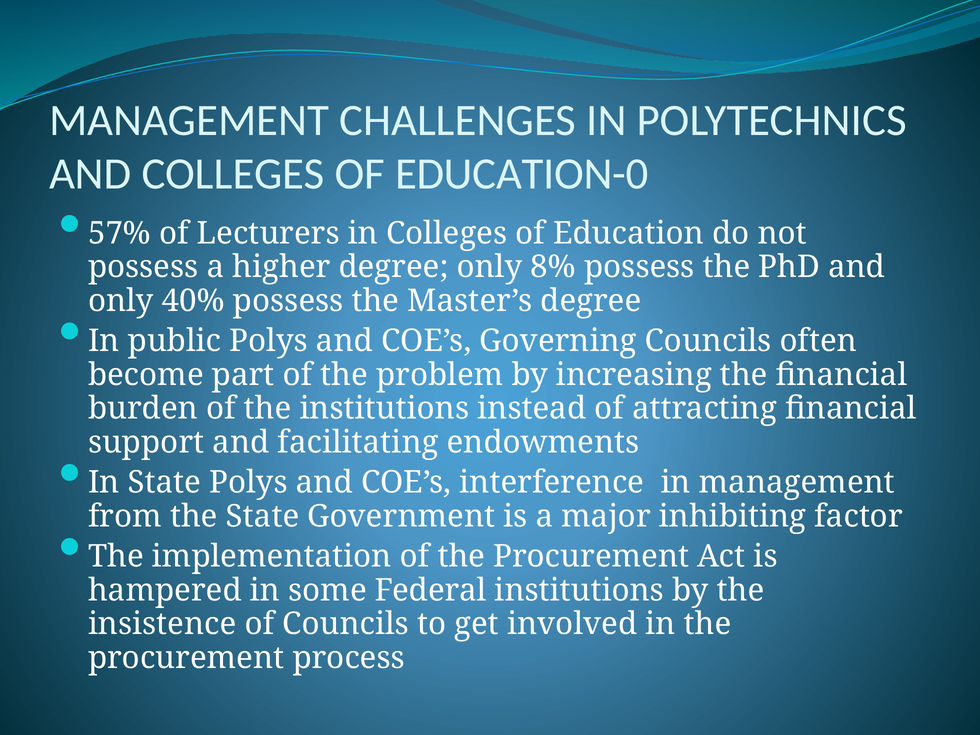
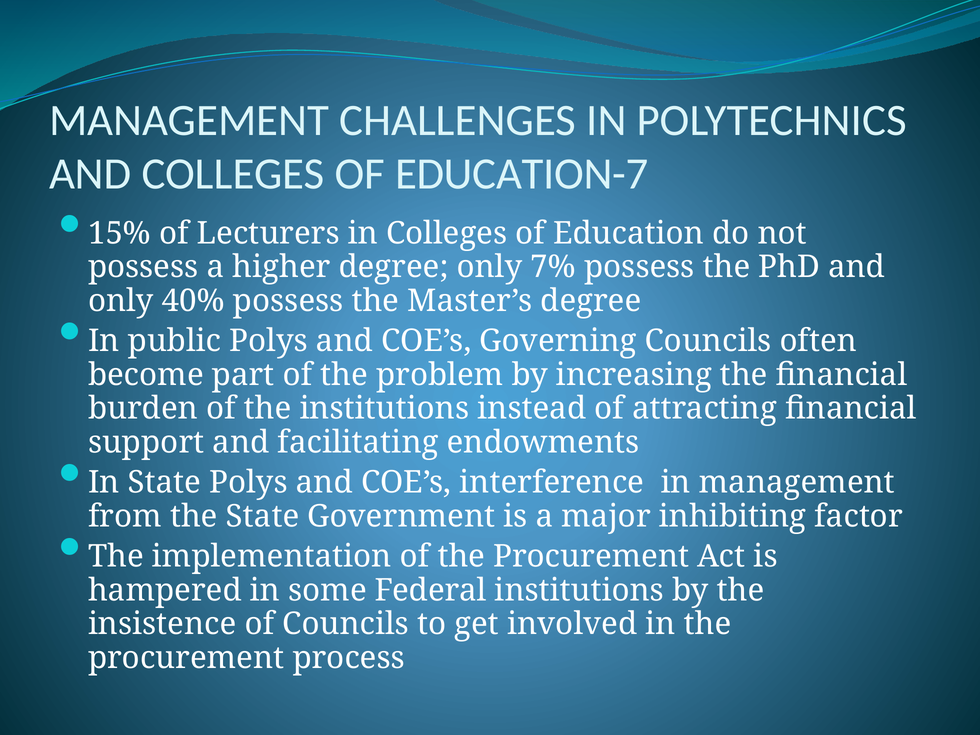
EDUCATION-0: EDUCATION-0 -> EDUCATION-7
57%: 57% -> 15%
8%: 8% -> 7%
